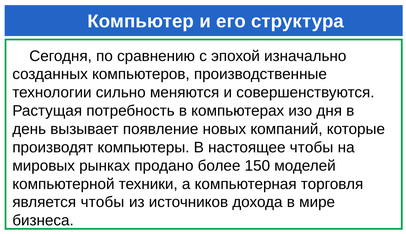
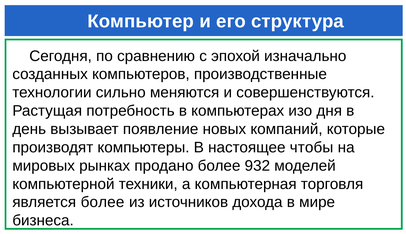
150: 150 -> 932
является чтобы: чтобы -> более
